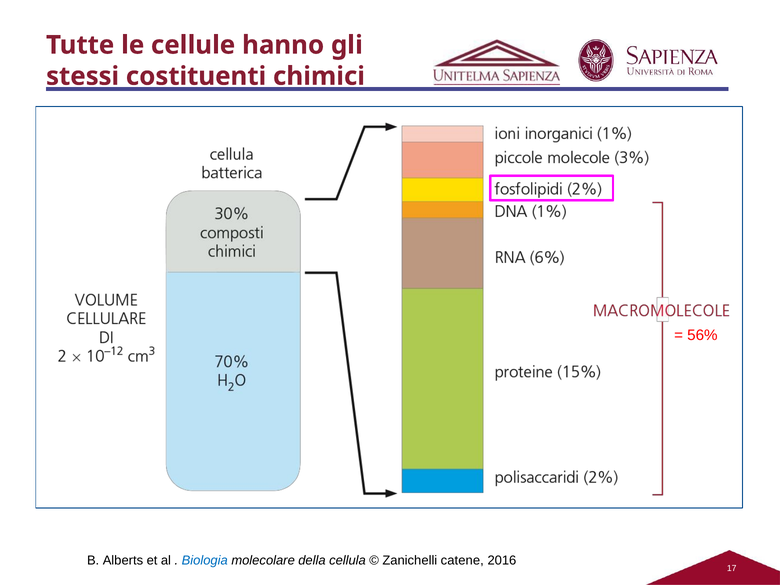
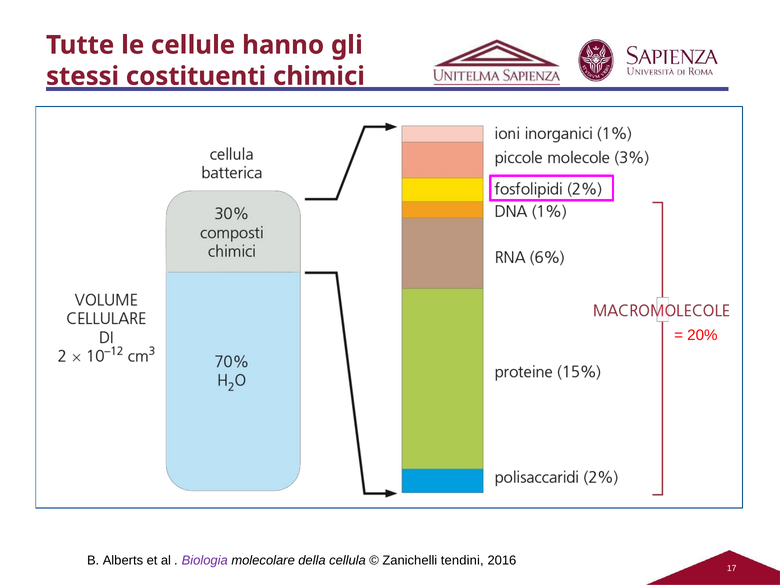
56%: 56% -> 20%
Biologia colour: blue -> purple
catene: catene -> tendini
